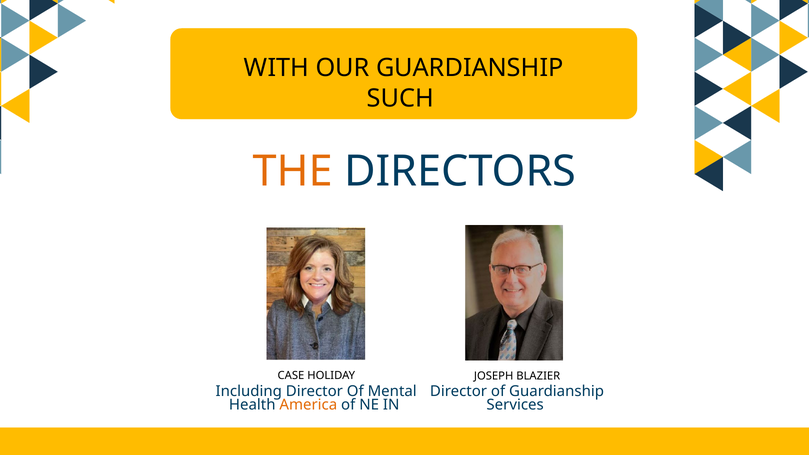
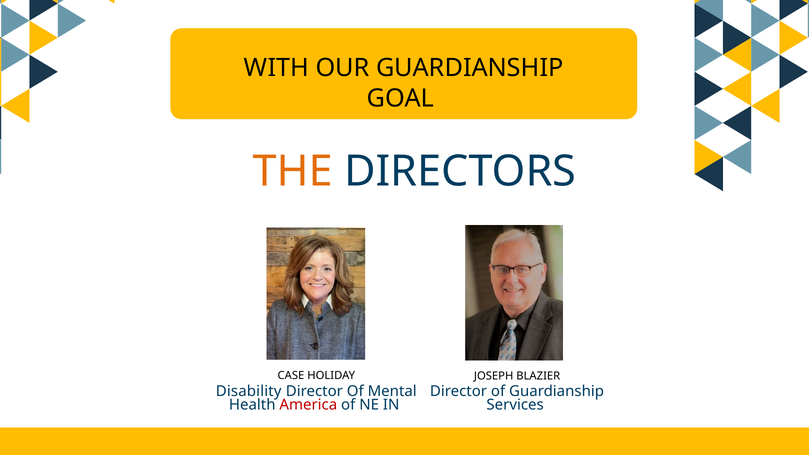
SUCH: SUCH -> GOAL
Including: Including -> Disability
America colour: orange -> red
